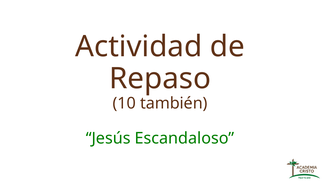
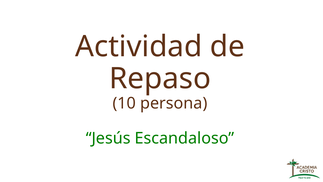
también: también -> persona
